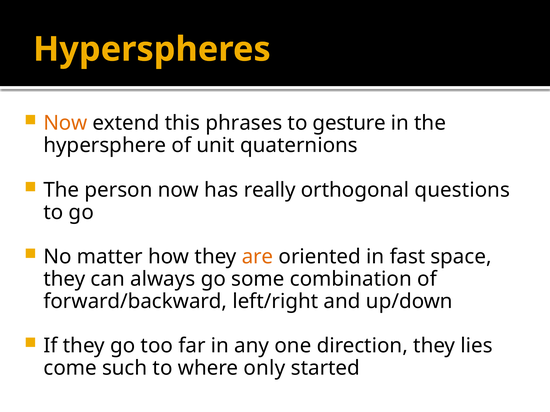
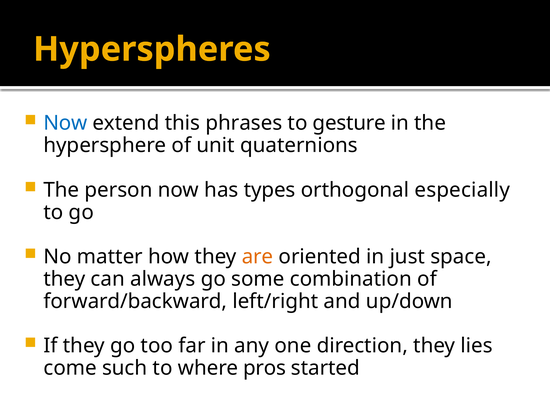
Now at (65, 123) colour: orange -> blue
really: really -> types
questions: questions -> especially
fast: fast -> just
only: only -> pros
